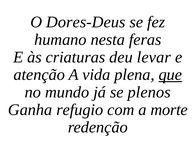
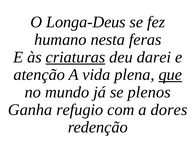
Dores-Deus: Dores-Deus -> Longa-Deus
criaturas underline: none -> present
levar: levar -> darei
morte: morte -> dores
